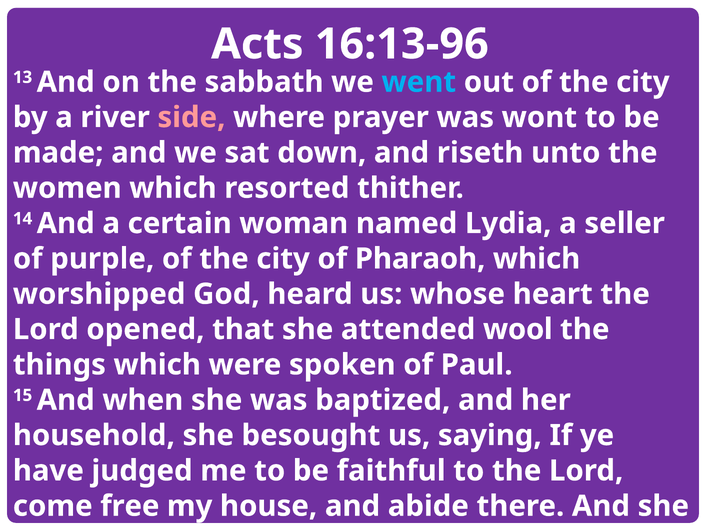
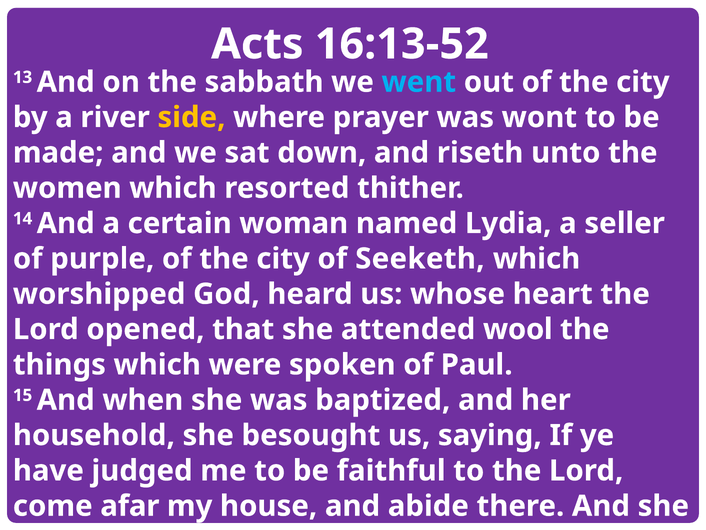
16:13-96: 16:13-96 -> 16:13-52
side colour: pink -> yellow
Pharaoh: Pharaoh -> Seeketh
free: free -> afar
